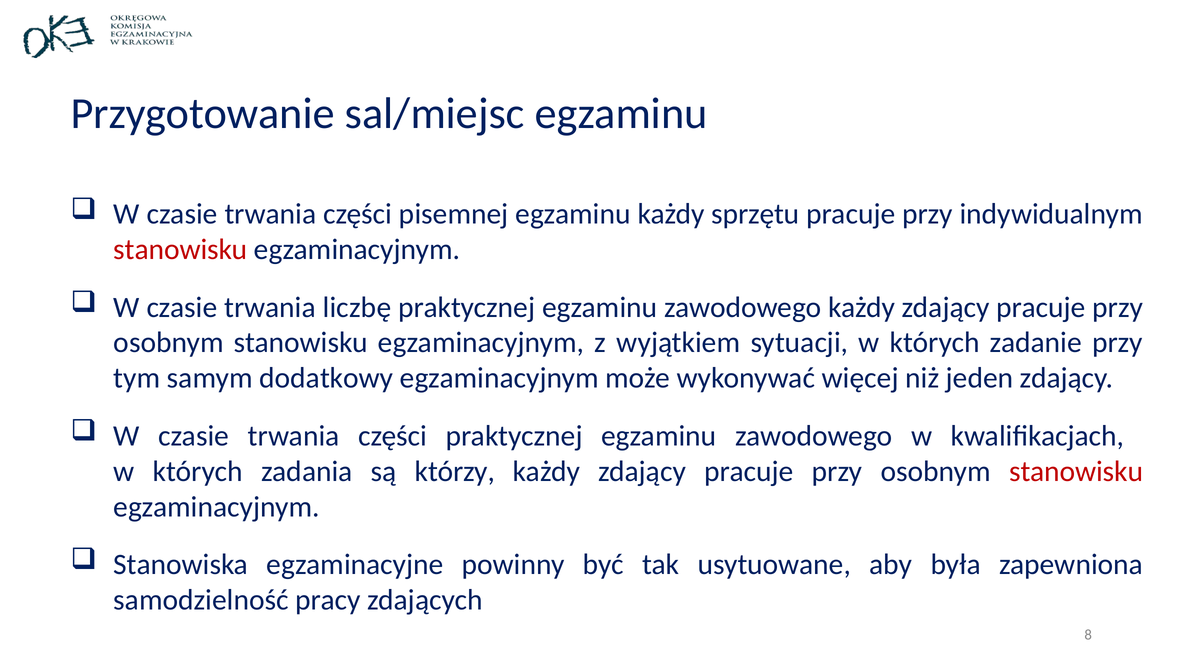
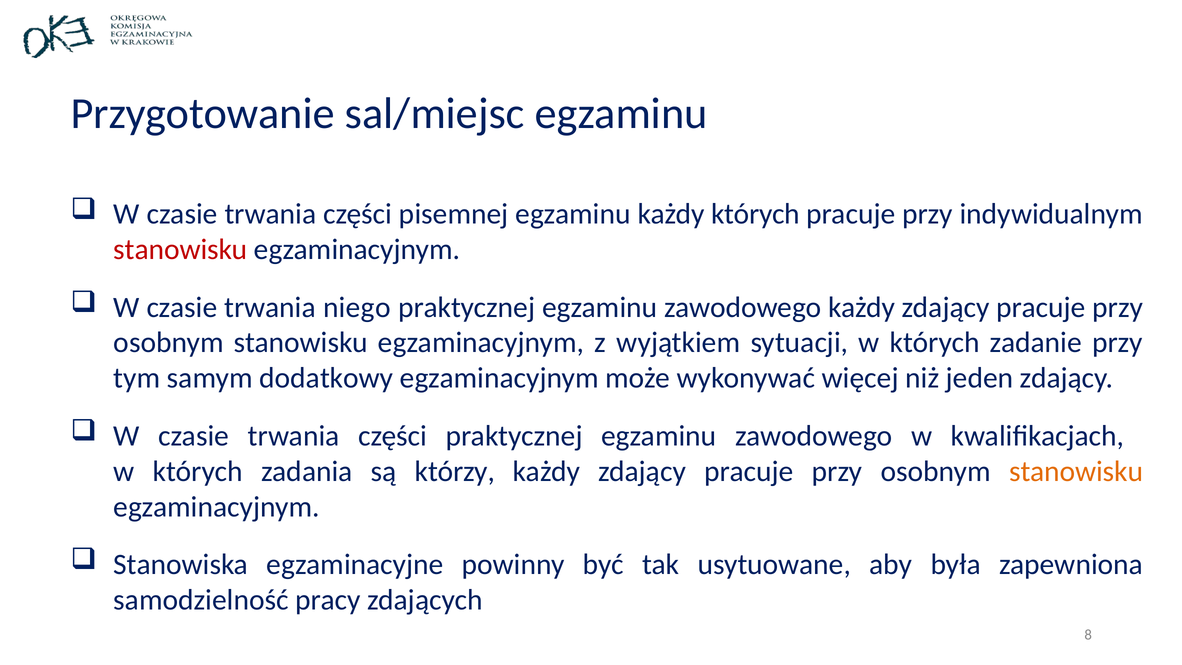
każdy sprzętu: sprzętu -> których
liczbę: liczbę -> niego
stanowisku at (1076, 471) colour: red -> orange
